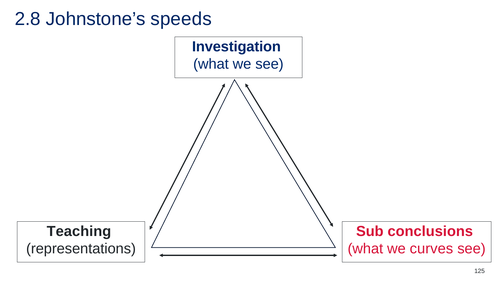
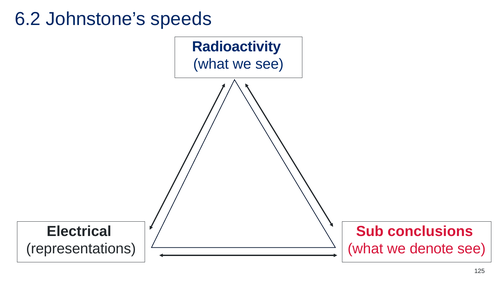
2.8: 2.8 -> 6.2
Investigation: Investigation -> Radioactivity
Teaching: Teaching -> Electrical
curves: curves -> denote
